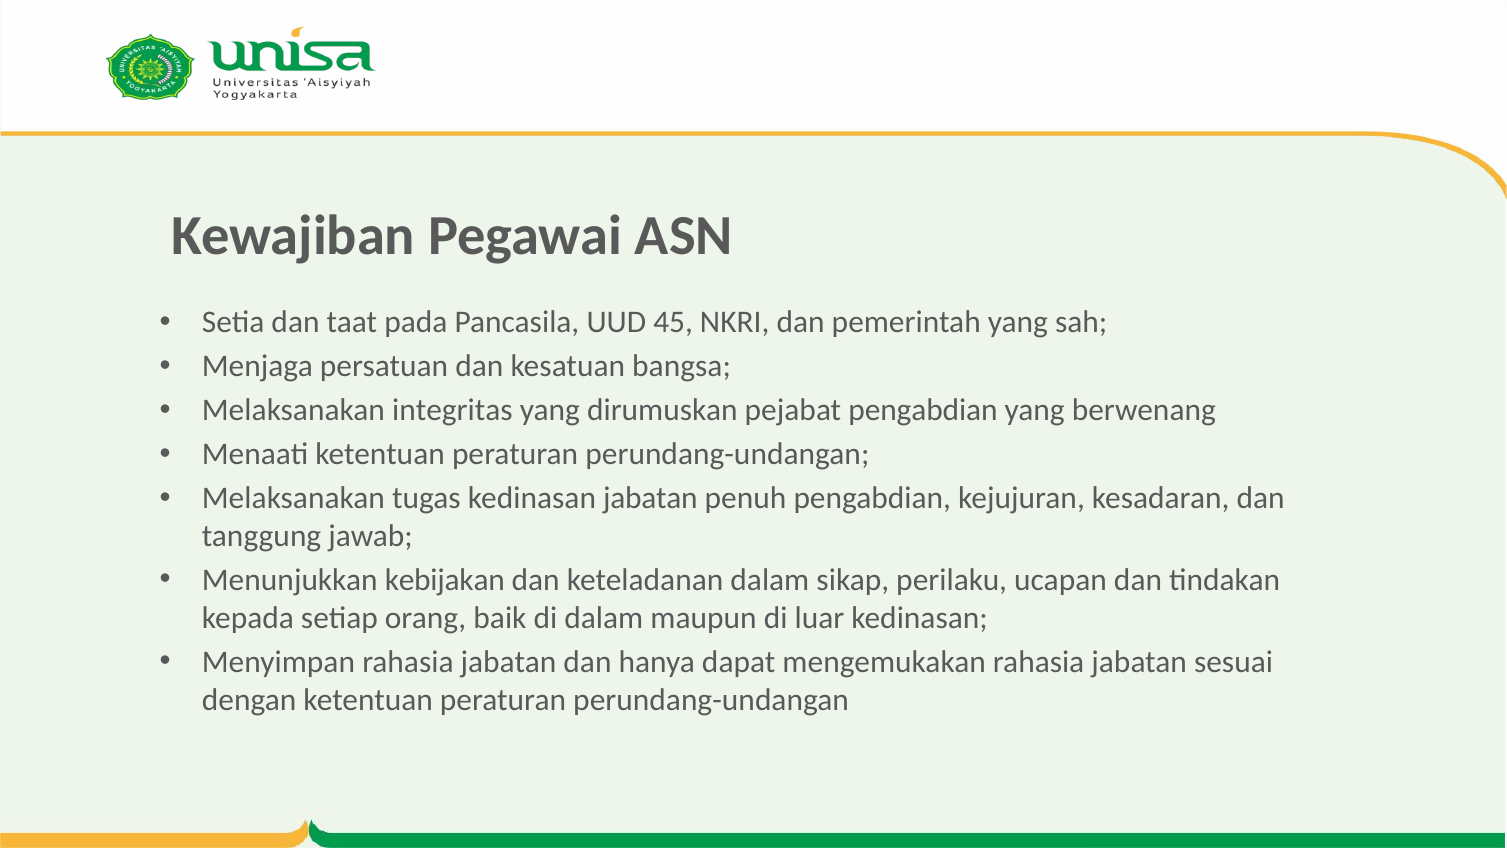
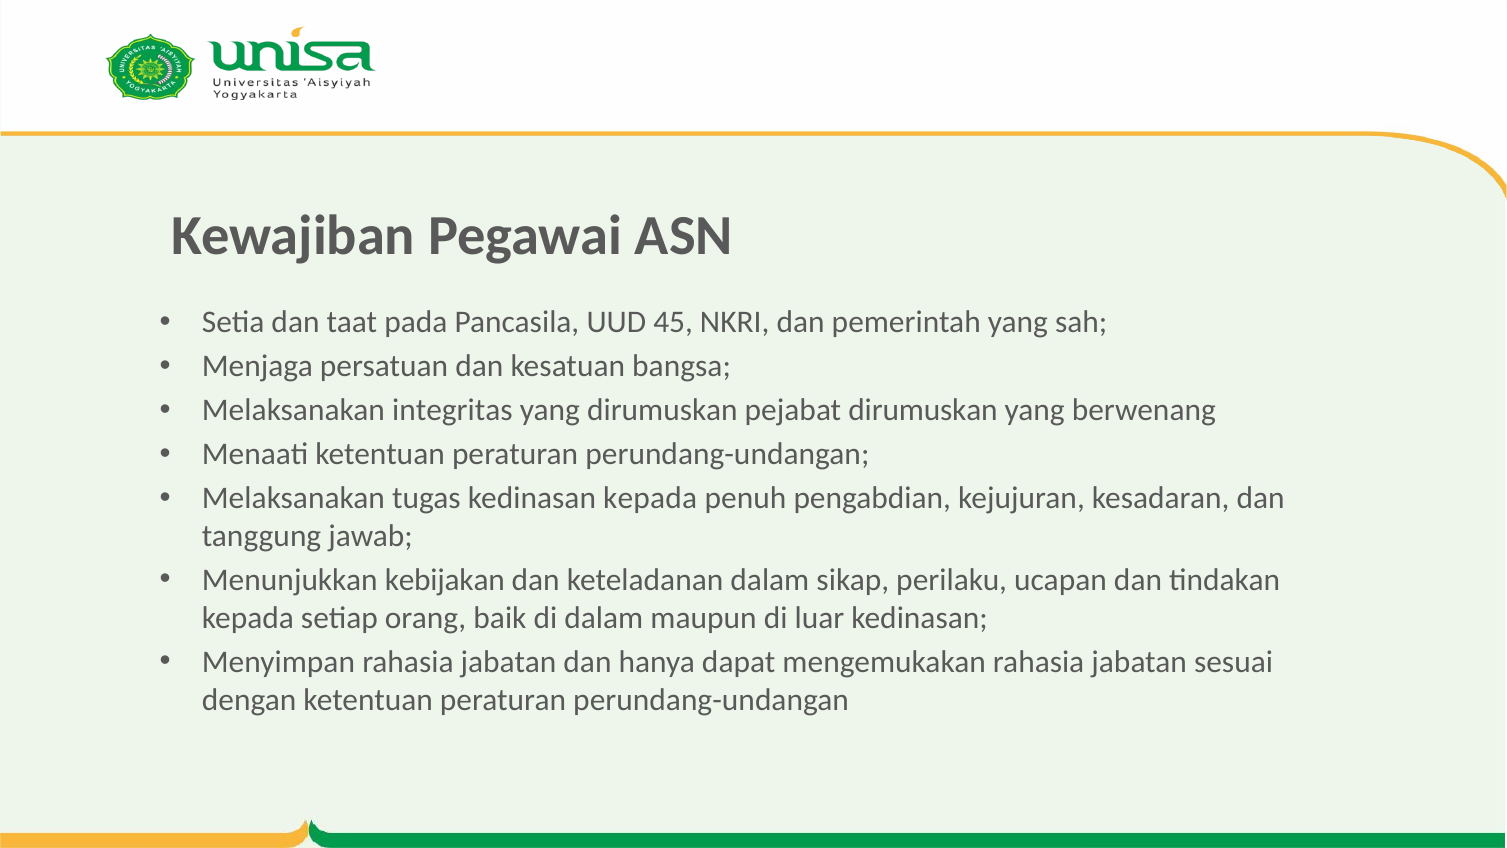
pejabat pengabdian: pengabdian -> dirumuskan
kedinasan jabatan: jabatan -> kepada
